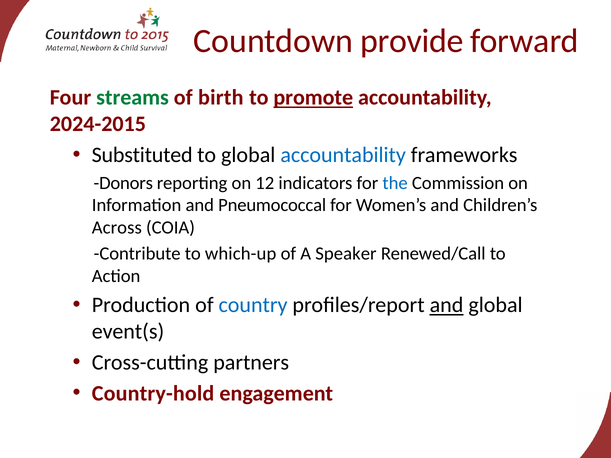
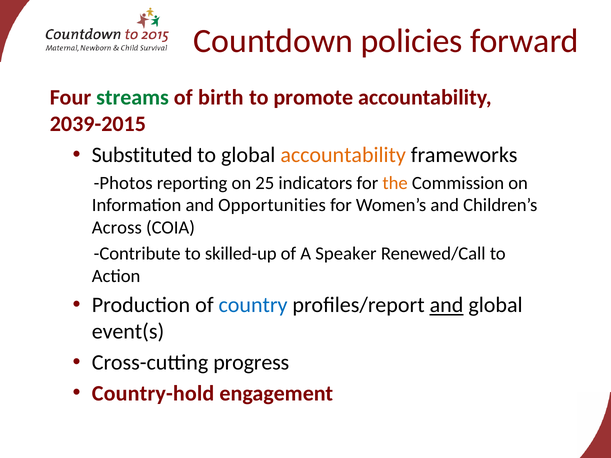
provide: provide -> policies
promote underline: present -> none
2024-2015: 2024-2015 -> 2039-2015
accountability at (343, 155) colour: blue -> orange
Donors: Donors -> Photos
12: 12 -> 25
the colour: blue -> orange
Pneumococcal: Pneumococcal -> Opportunities
which-up: which-up -> skilled-up
partners: partners -> progress
